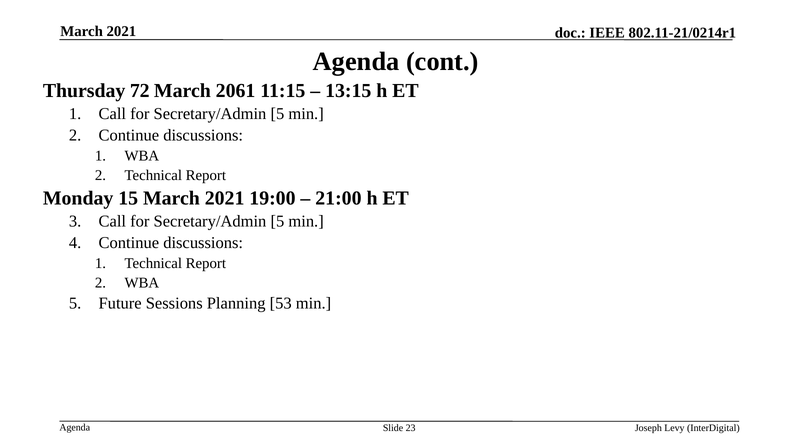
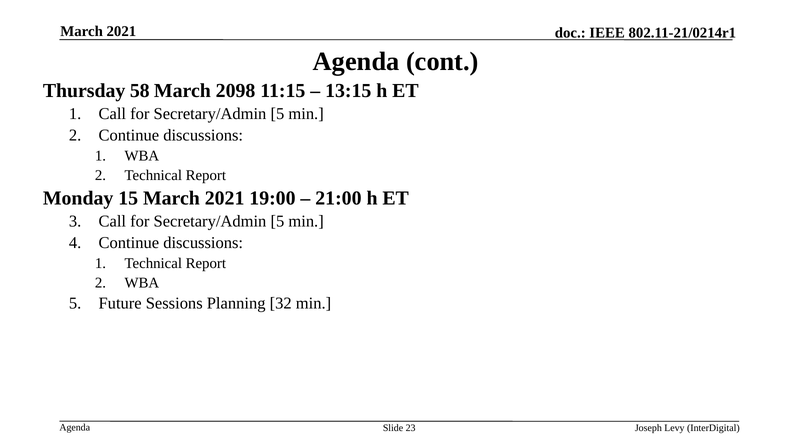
72: 72 -> 58
2061: 2061 -> 2098
53: 53 -> 32
